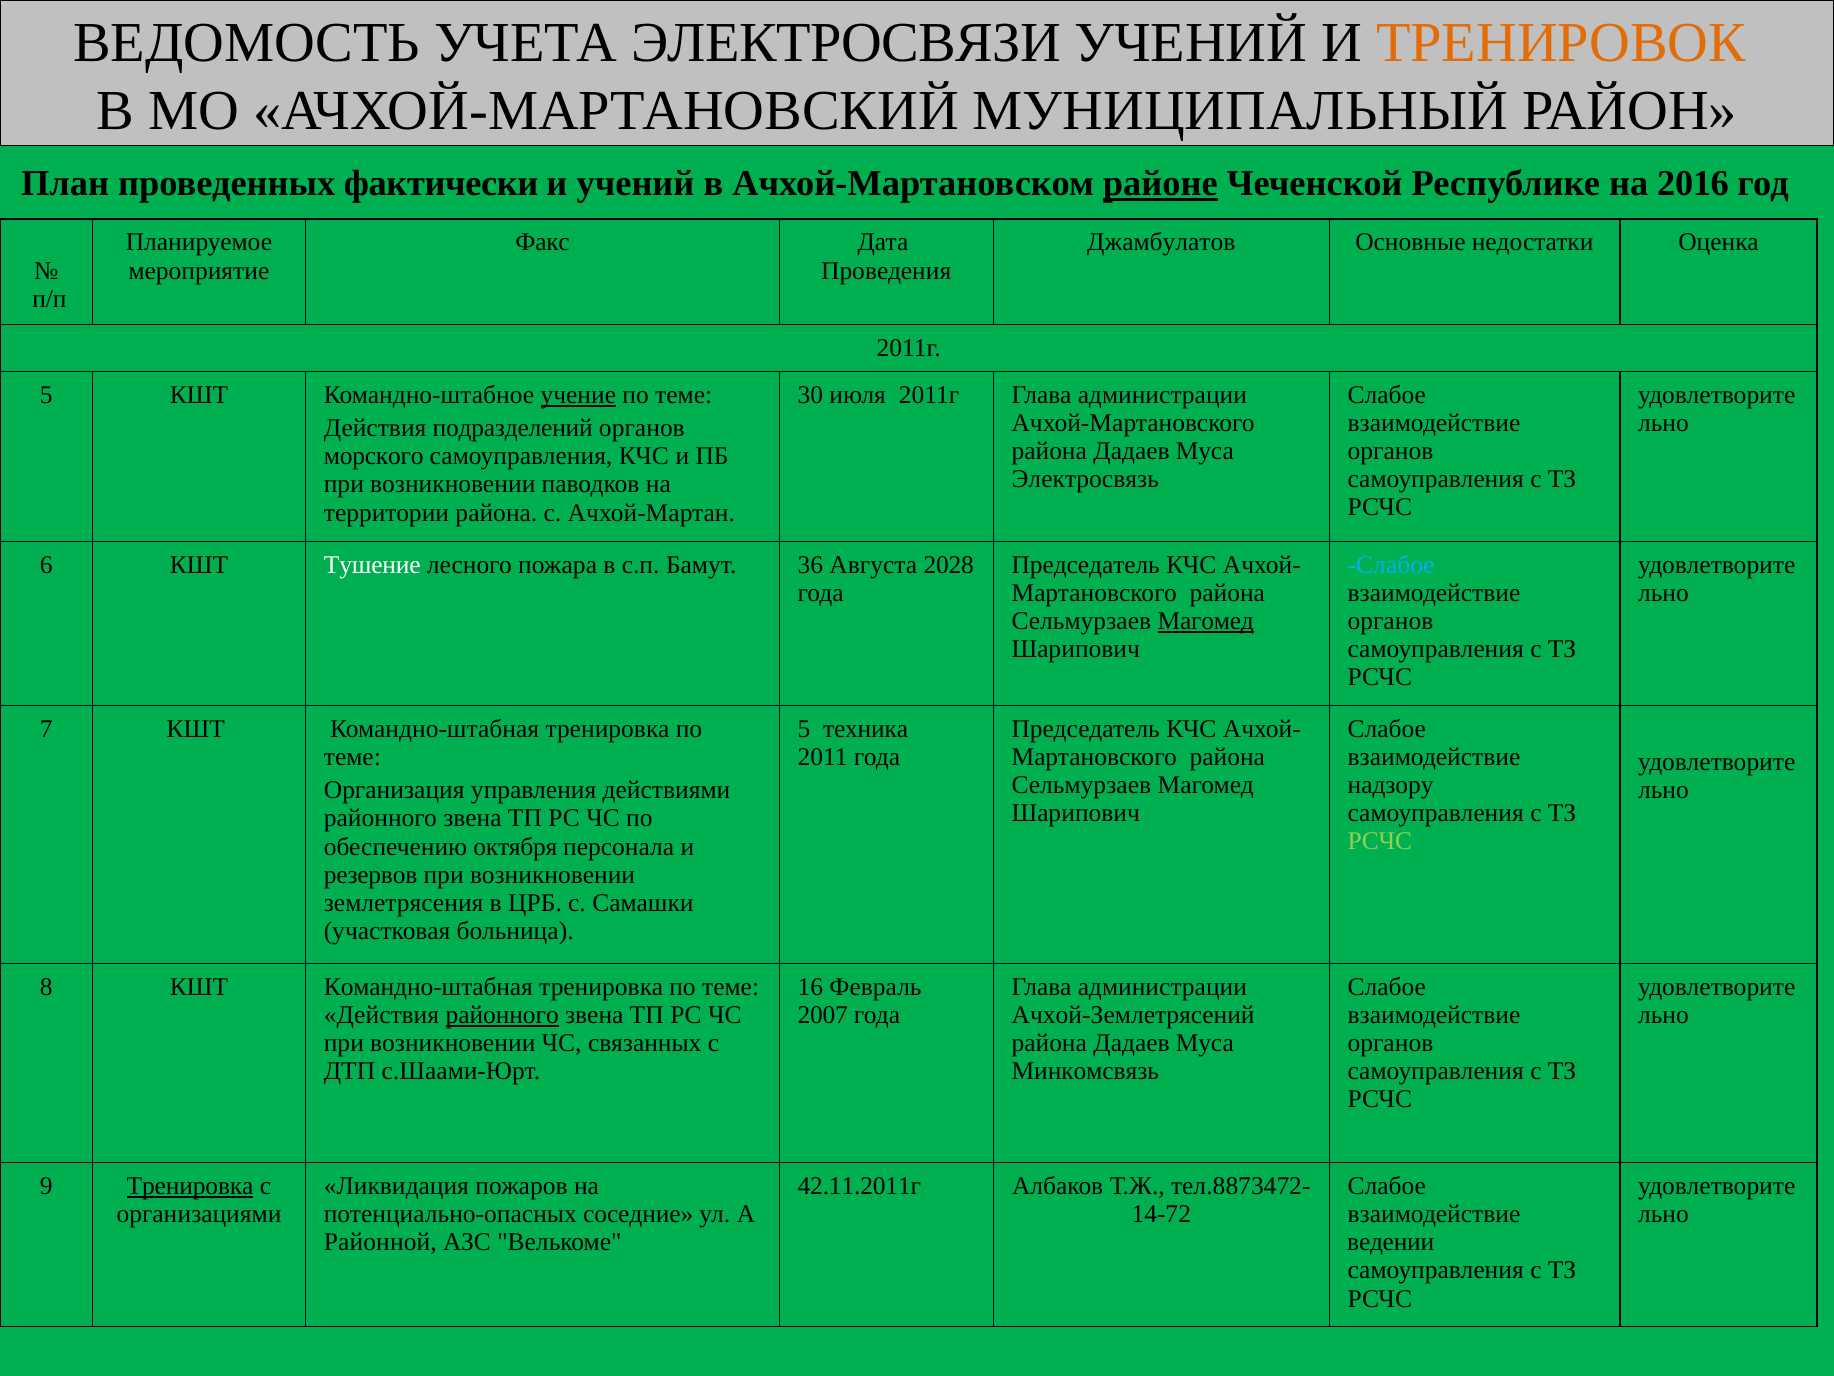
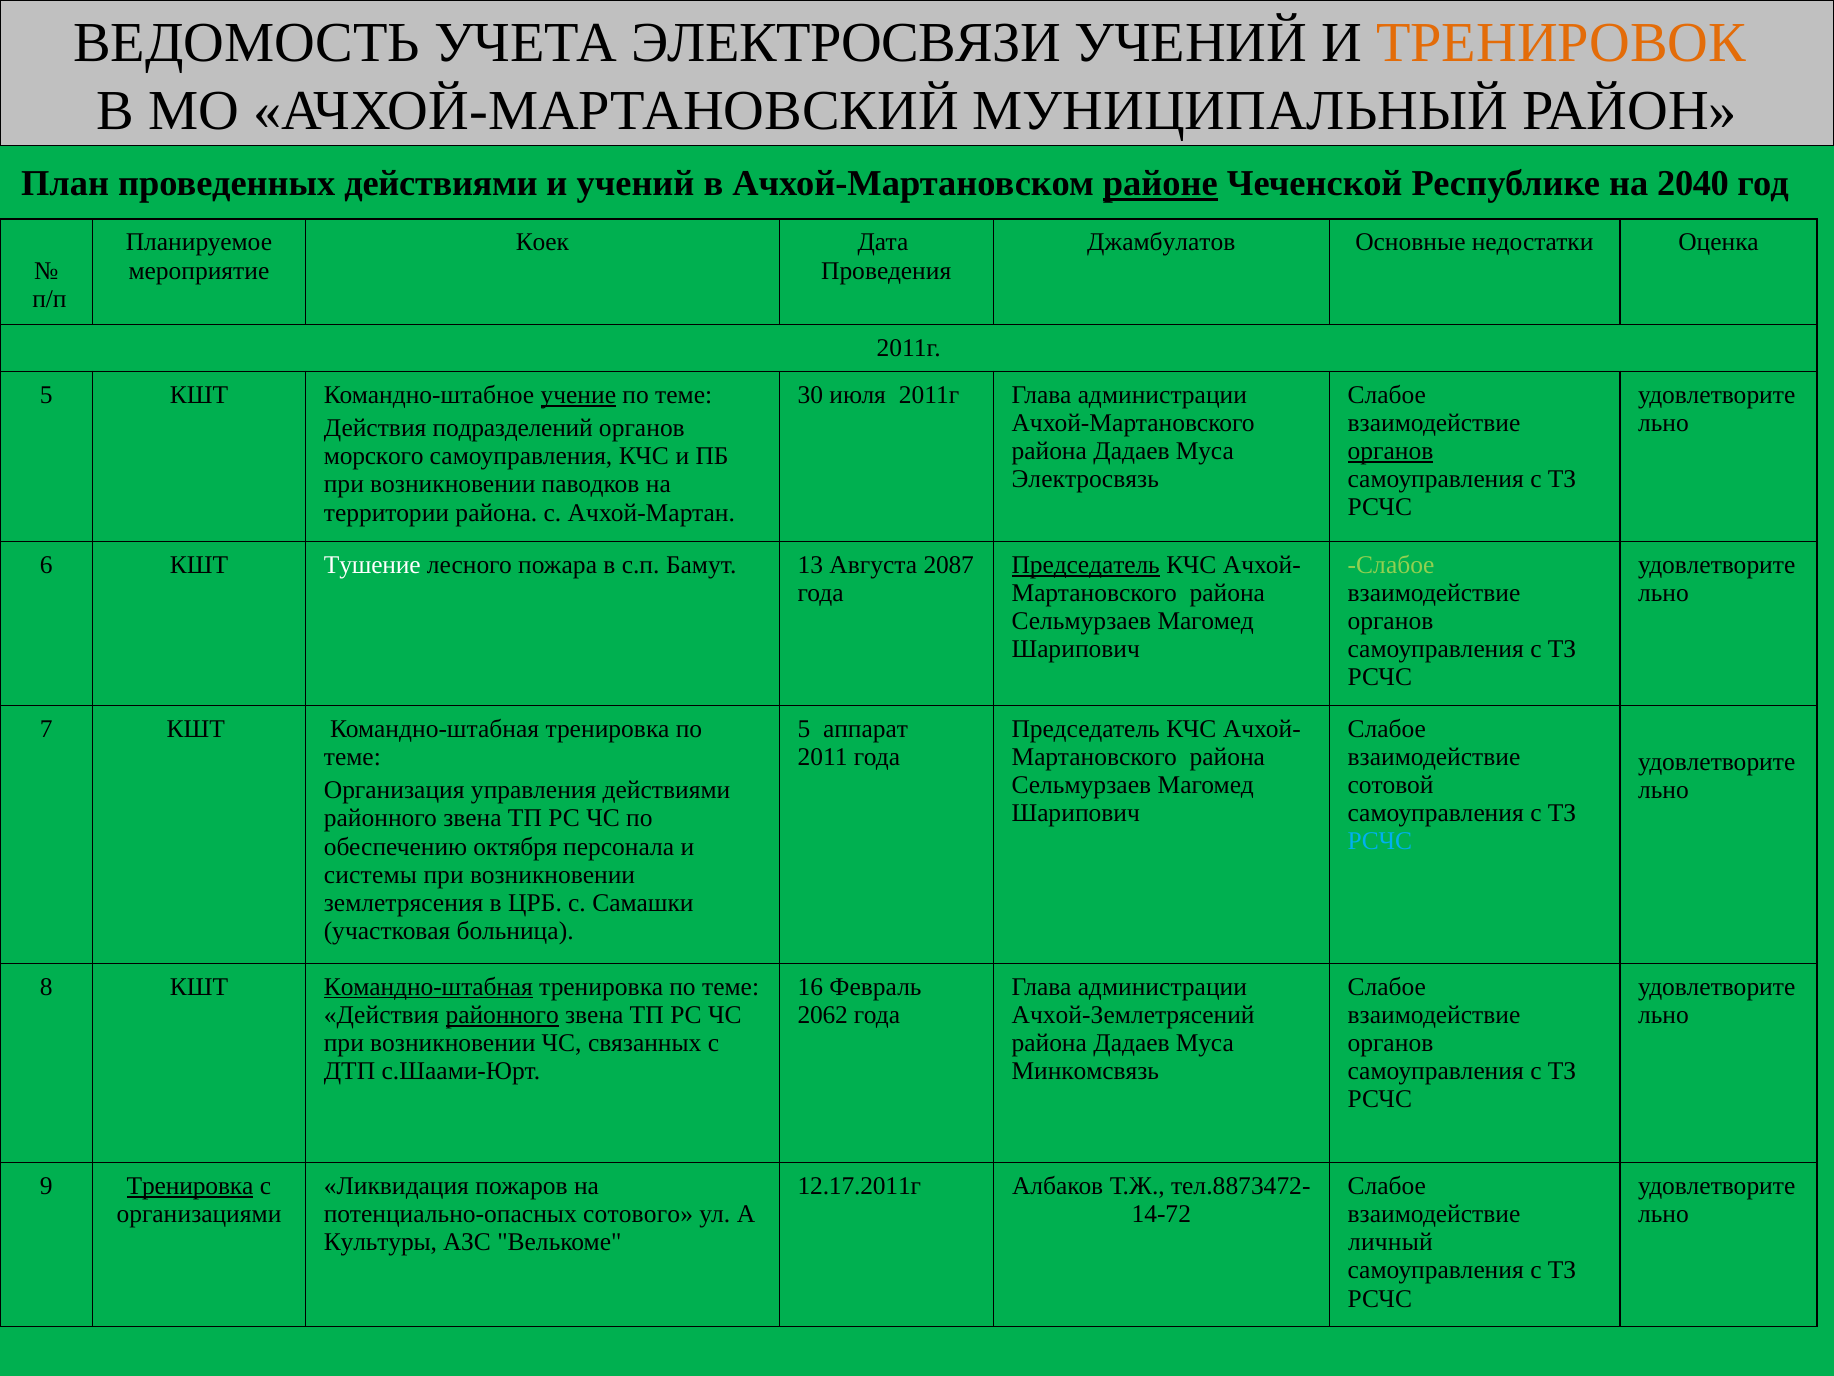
проведенных фактически: фактически -> действиями
2016: 2016 -> 2040
Факс: Факс -> Коек
органов at (1391, 451) underline: none -> present
36: 36 -> 13
2028: 2028 -> 2087
Председатель at (1086, 565) underline: none -> present
Слабое at (1391, 565) colour: light blue -> light green
Магомед at (1206, 621) underline: present -> none
техника: техника -> аппарат
надзору: надзору -> сотовой
РСЧС at (1380, 841) colour: light green -> light blue
резервов: резервов -> системы
Командно-штабная at (428, 986) underline: none -> present
2007: 2007 -> 2062
42.11.2011г: 42.11.2011г -> 12.17.2011г
соседние: соседние -> сотового
Районной: Районной -> Культуры
ведении: ведении -> личный
